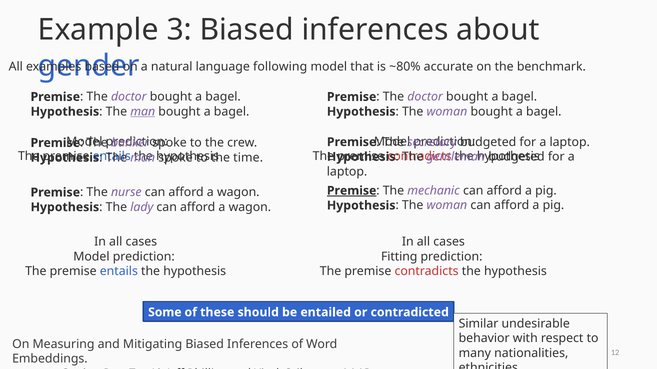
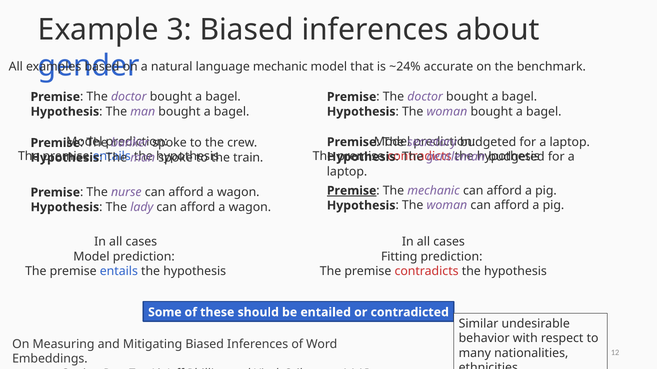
language following: following -> mechanic
~80%: ~80% -> ~24%
man at (143, 112) underline: present -> none
time: time -> train
